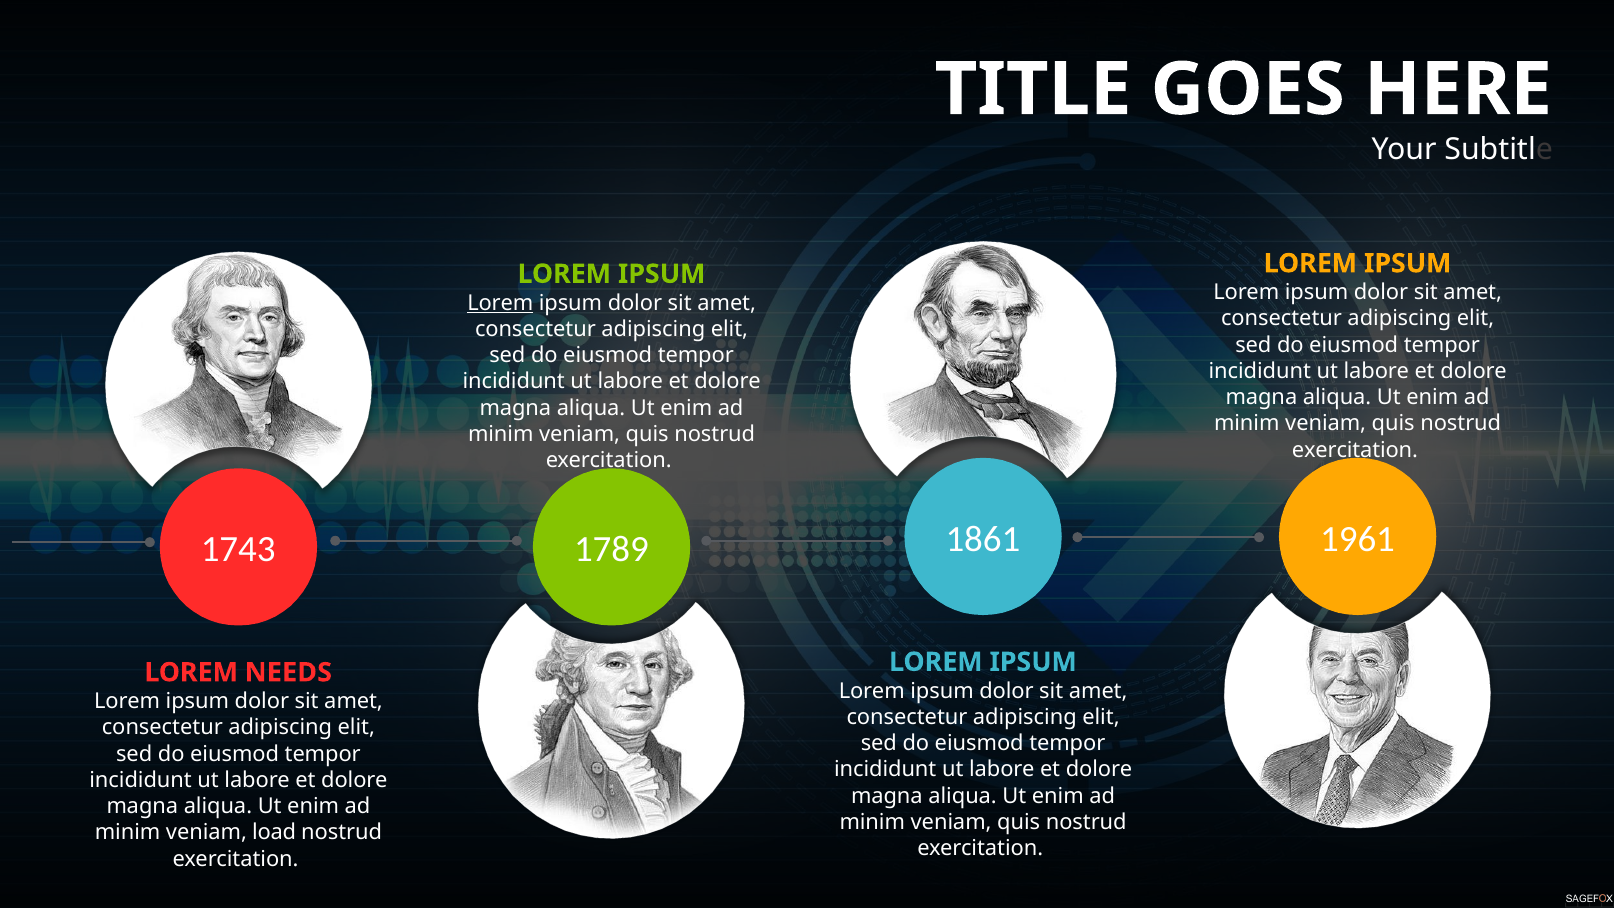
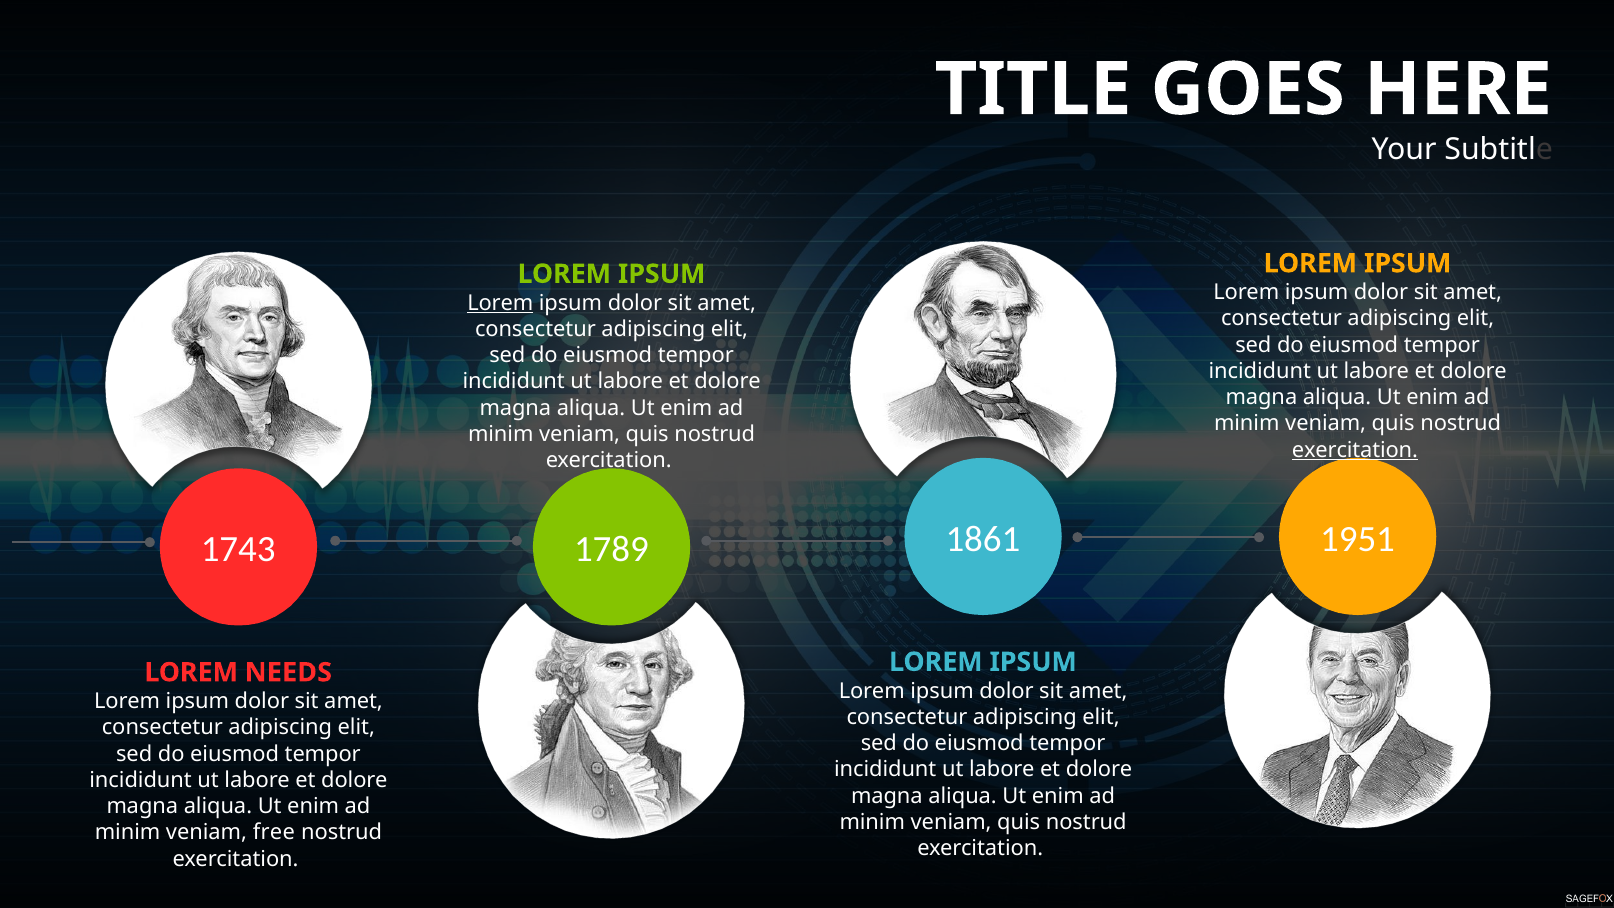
exercitation at (1355, 450) underline: none -> present
1961: 1961 -> 1951
load: load -> free
